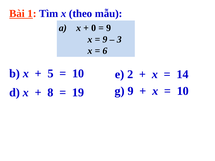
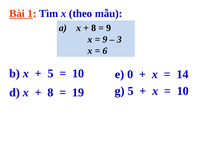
0 at (94, 28): 0 -> 8
2: 2 -> 0
g 9: 9 -> 5
